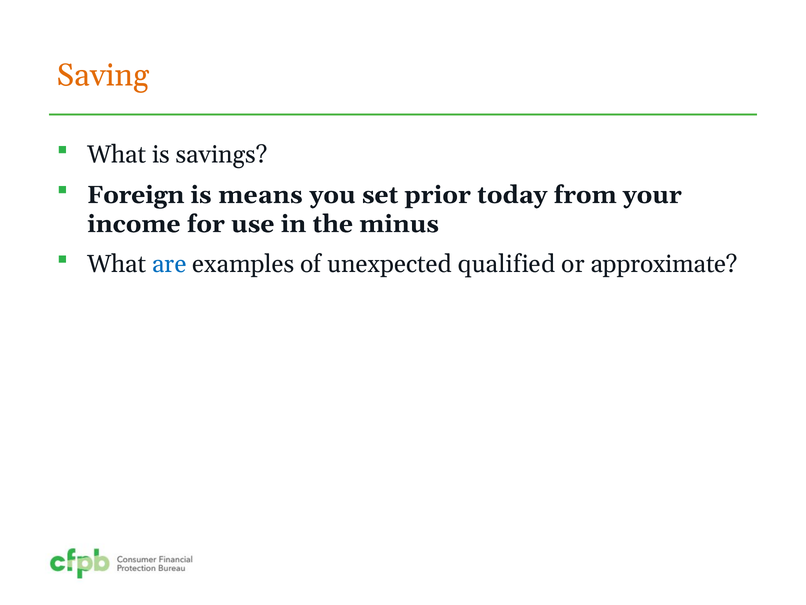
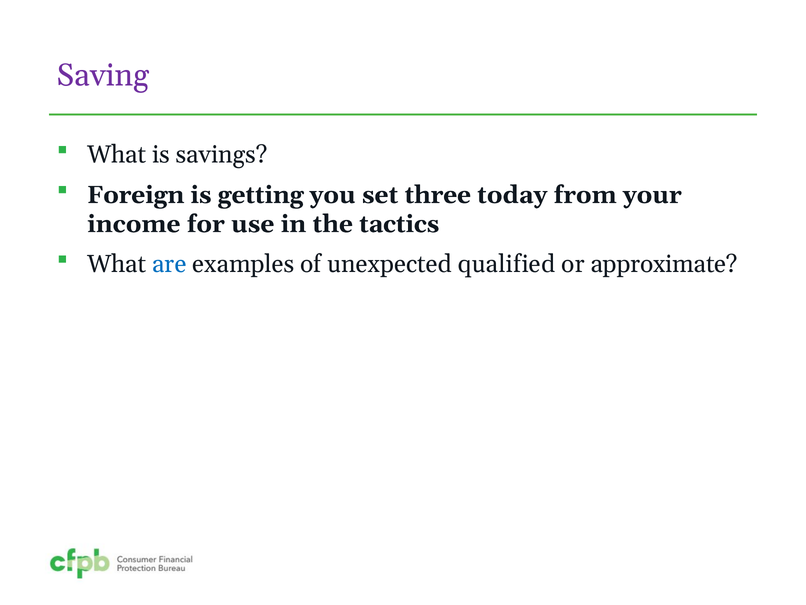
Saving colour: orange -> purple
means: means -> getting
prior: prior -> three
minus: minus -> tactics
